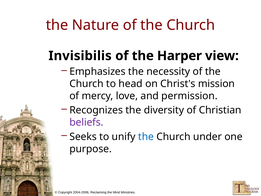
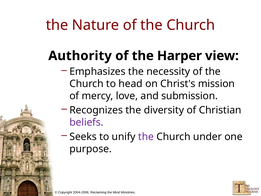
Invisibilis: Invisibilis -> Authority
permission: permission -> submission
the at (146, 136) colour: blue -> purple
